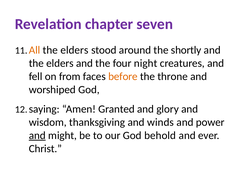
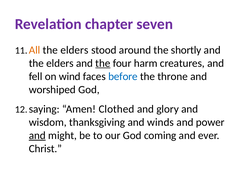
the at (103, 63) underline: none -> present
night: night -> harm
from: from -> wind
before colour: orange -> blue
Granted: Granted -> Clothed
behold: behold -> coming
